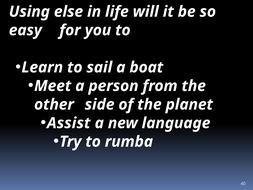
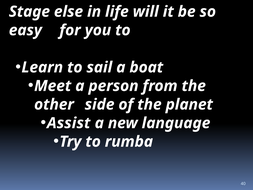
Using: Using -> Stage
